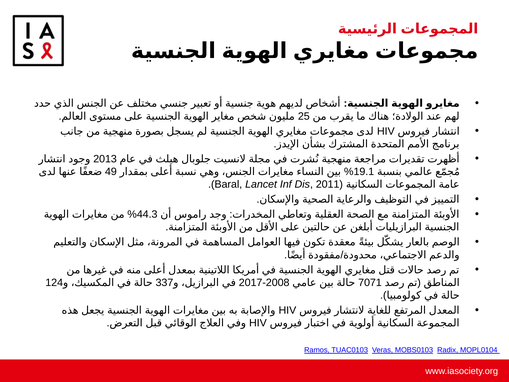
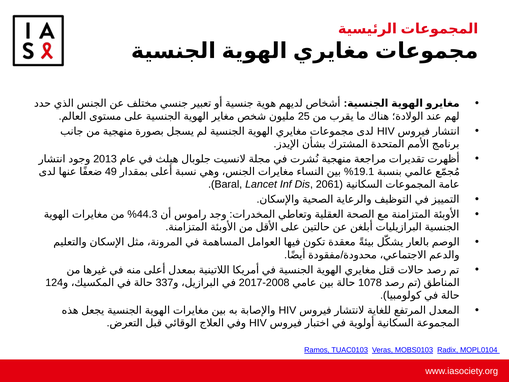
2011: 2011 -> 2061
7071: 7071 -> 1078
